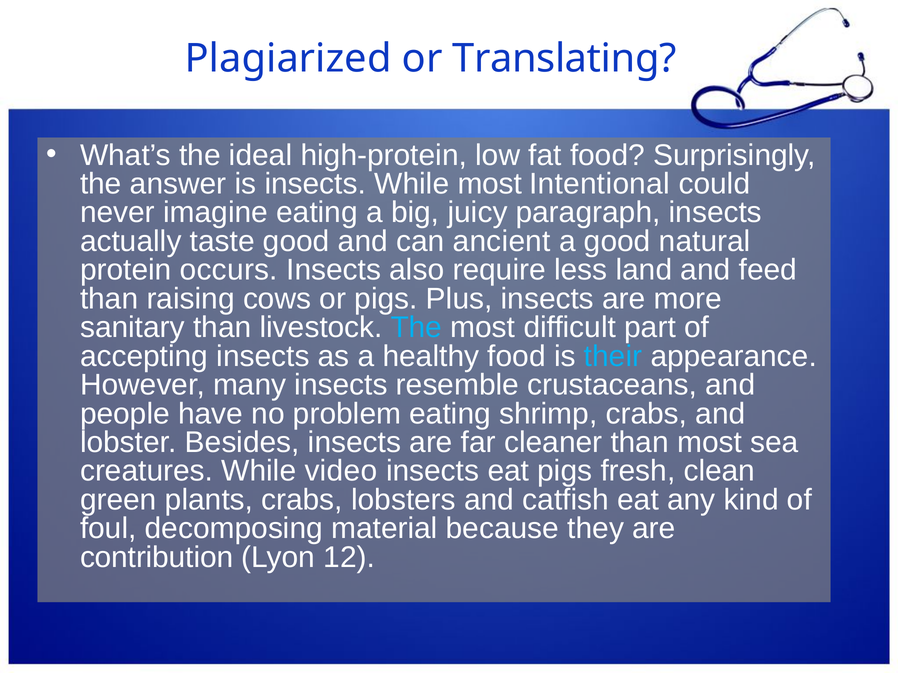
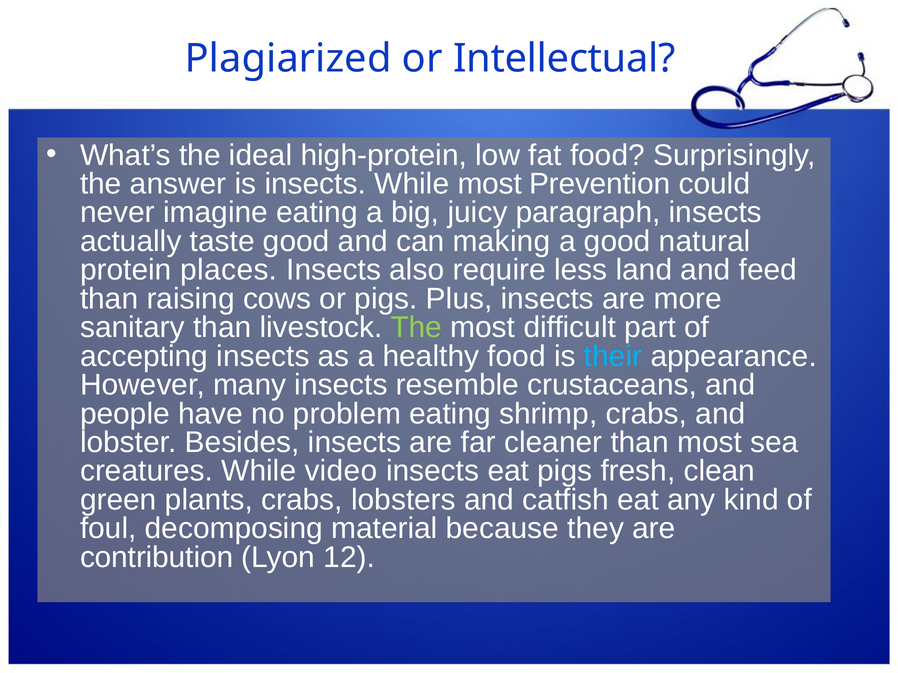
Translating: Translating -> Intellectual
Intentional: Intentional -> Prevention
ancient: ancient -> making
occurs: occurs -> places
The at (416, 328) colour: light blue -> light green
